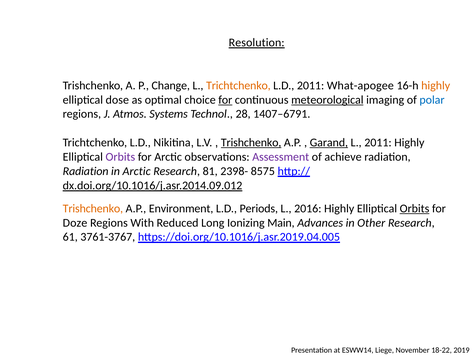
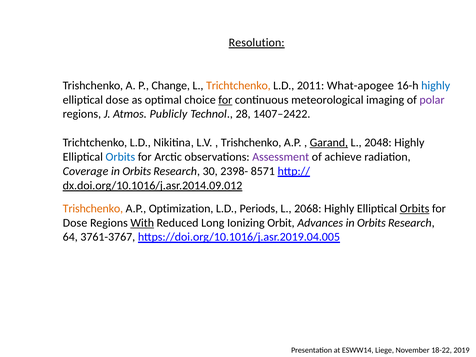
highly at (436, 85) colour: orange -> blue
meteorological underline: present -> none
polar colour: blue -> purple
Systems: Systems -> Publicly
1407–6791: 1407–6791 -> 1407–2422
Trishchenko at (251, 143) underline: present -> none
L 2011: 2011 -> 2048
Orbits at (120, 157) colour: purple -> blue
Radiation at (86, 171): Radiation -> Coverage
Arctic at (137, 171): Arctic -> Orbits
81: 81 -> 30
8575: 8575 -> 8571
Environment: Environment -> Optimization
2016: 2016 -> 2068
Doze at (75, 223): Doze -> Dose
With underline: none -> present
Main: Main -> Orbit
Advances in Other: Other -> Orbits
61: 61 -> 64
